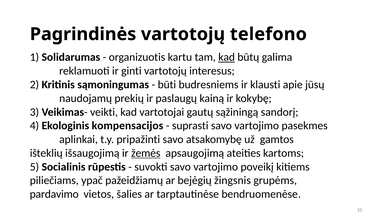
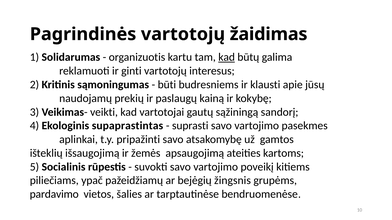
telefono: telefono -> žaidimas
kompensacijos: kompensacijos -> supaprastintas
žemės underline: present -> none
